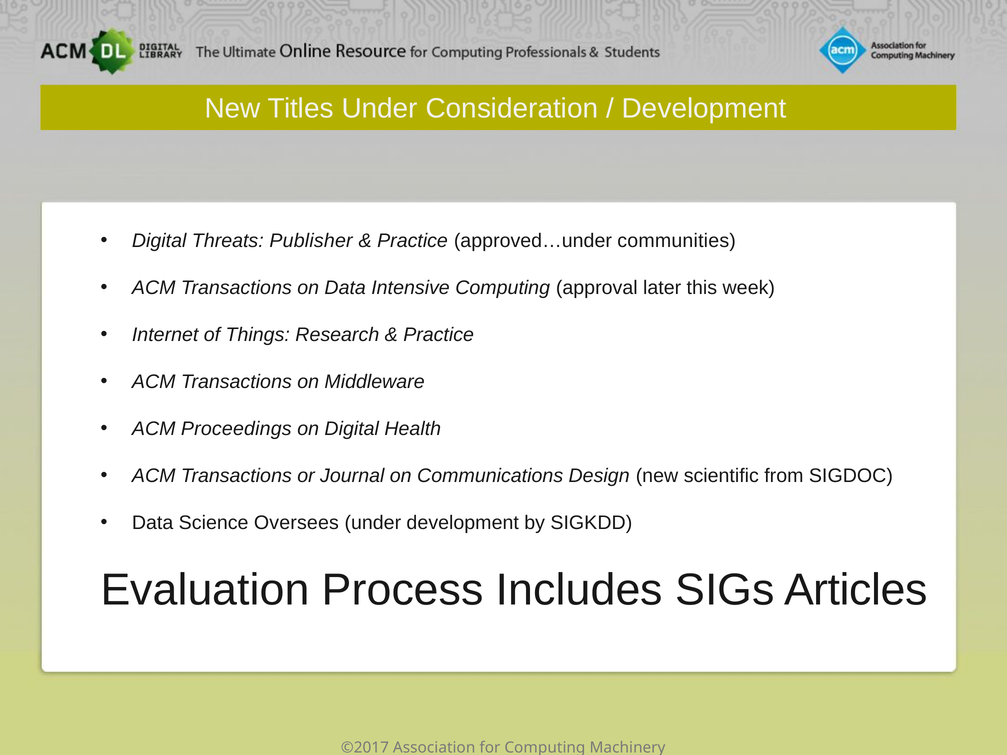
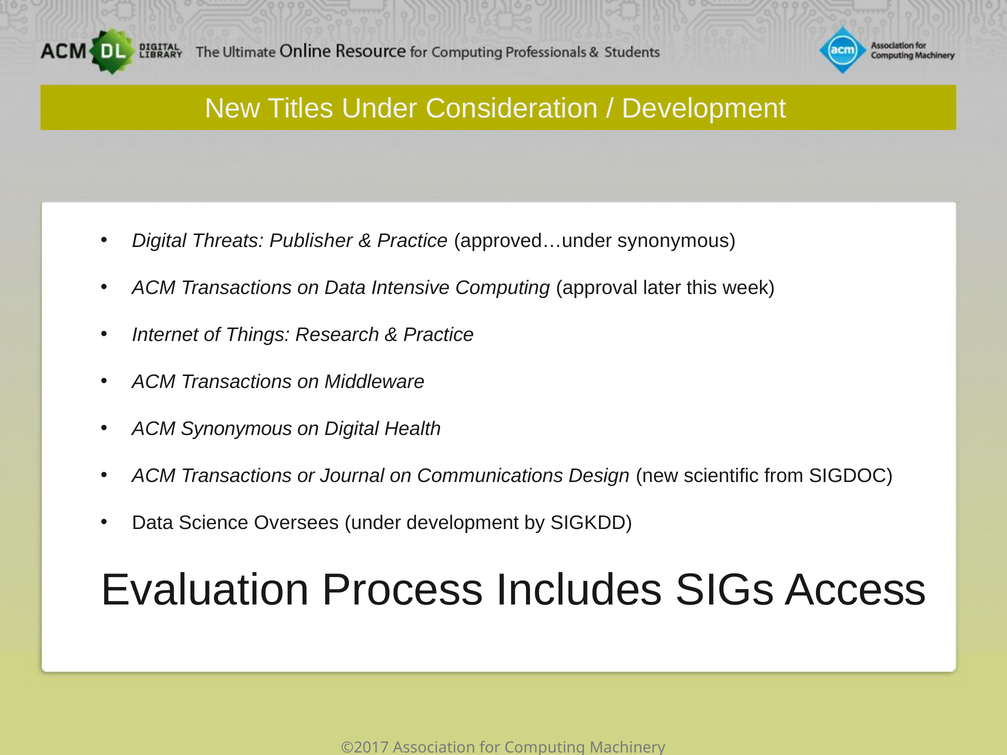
approved…under communities: communities -> synonymous
ACM Proceedings: Proceedings -> Synonymous
Articles: Articles -> Access
